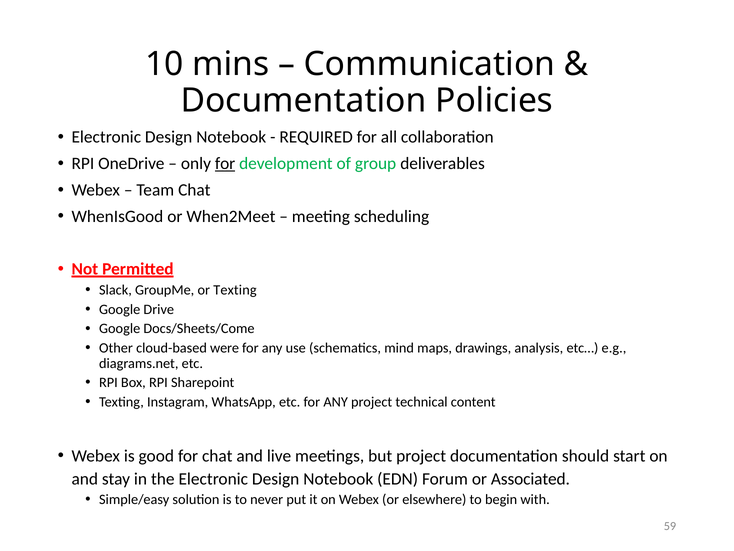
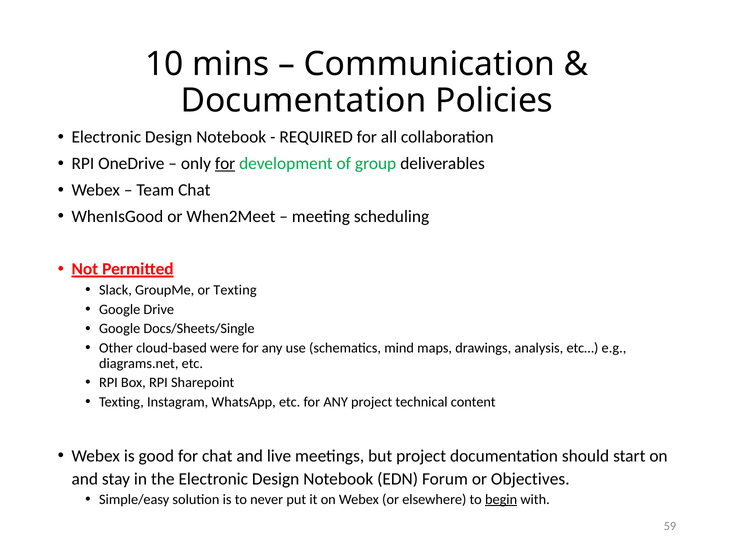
Docs/Sheets/Come: Docs/Sheets/Come -> Docs/Sheets/Single
Associated: Associated -> Objectives
begin underline: none -> present
